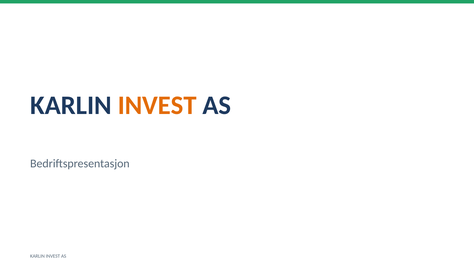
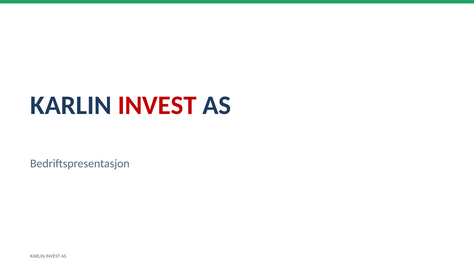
INVEST at (157, 105) colour: orange -> red
